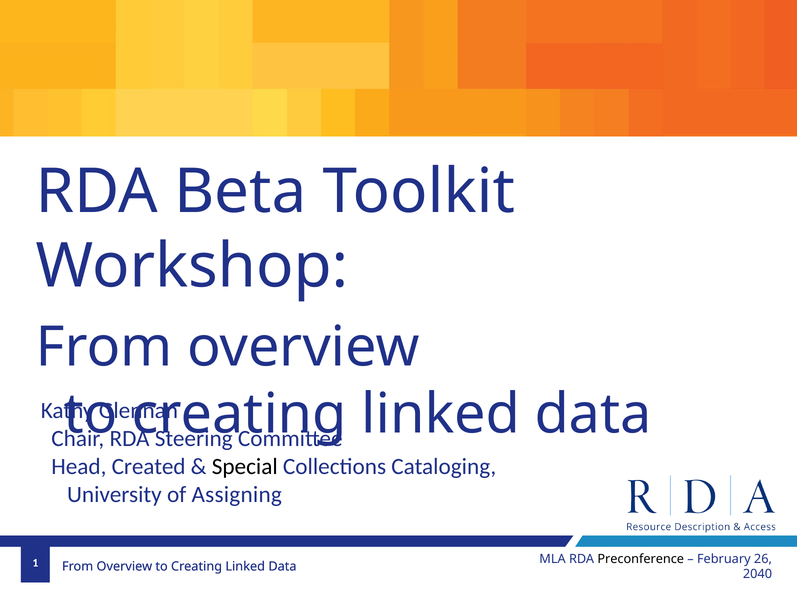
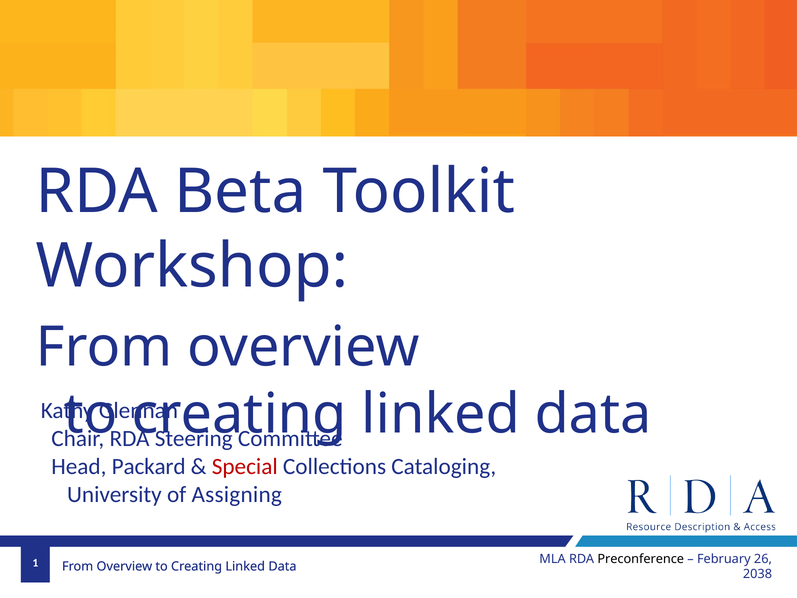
Created: Created -> Packard
Special colour: black -> red
2040: 2040 -> 2038
